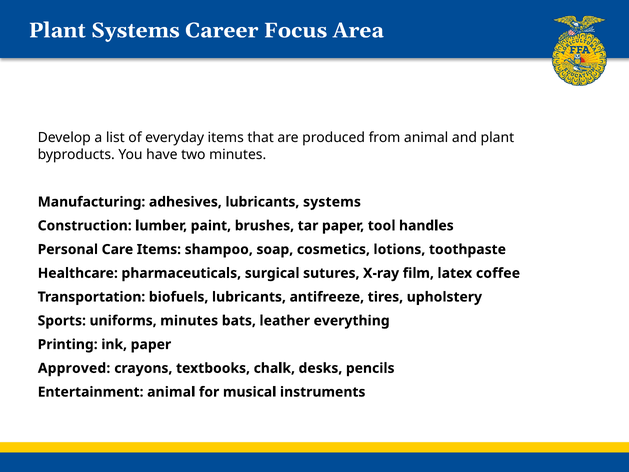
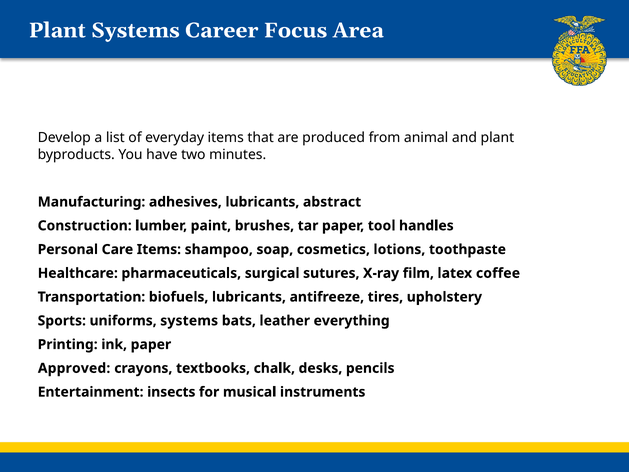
lubricants systems: systems -> abstract
uniforms minutes: minutes -> systems
Entertainment animal: animal -> insects
